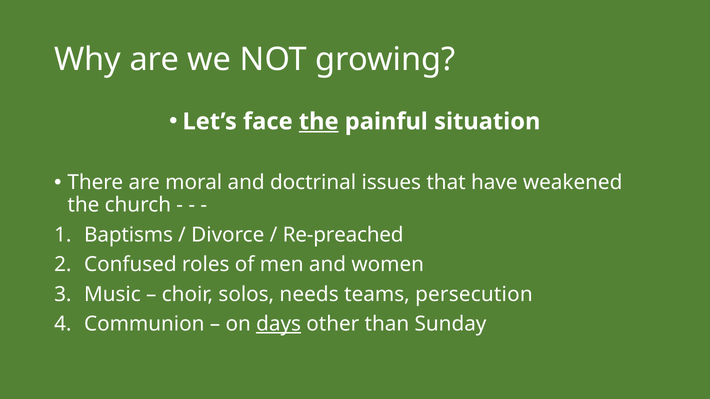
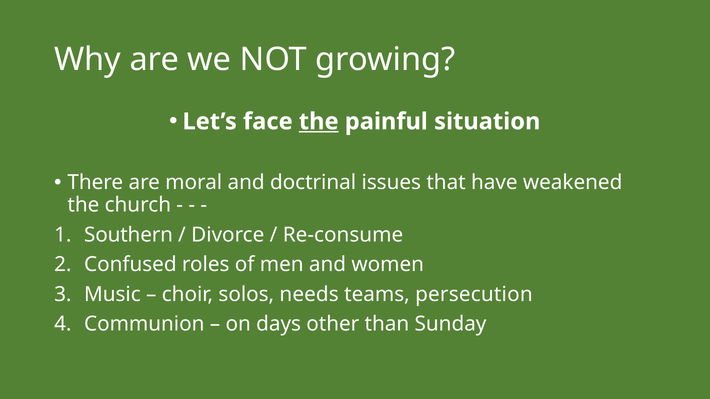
Baptisms: Baptisms -> Southern
Re-preached: Re-preached -> Re-consume
days underline: present -> none
